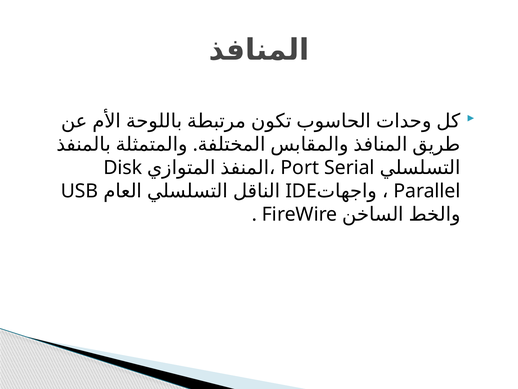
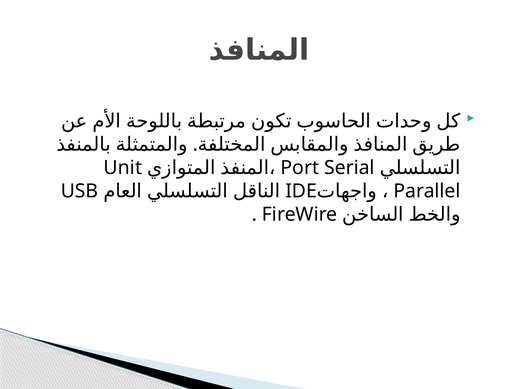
Disk: Disk -> Unit
